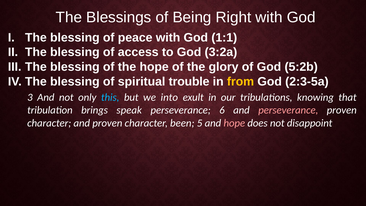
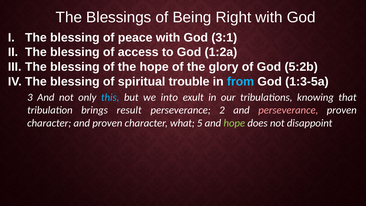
1:1: 1:1 -> 3:1
3:2a: 3:2a -> 1:2a
from colour: yellow -> light blue
2:3-5a: 2:3-5a -> 1:3-5a
speak: speak -> result
6: 6 -> 2
been: been -> what
hope at (234, 123) colour: pink -> light green
